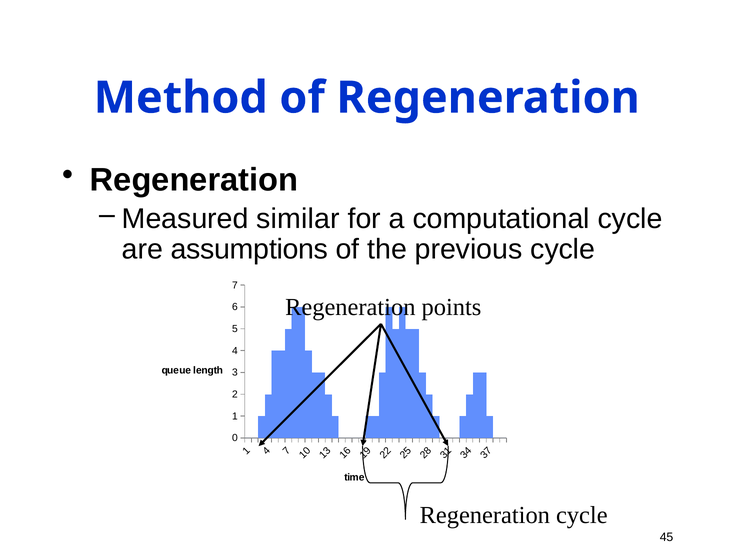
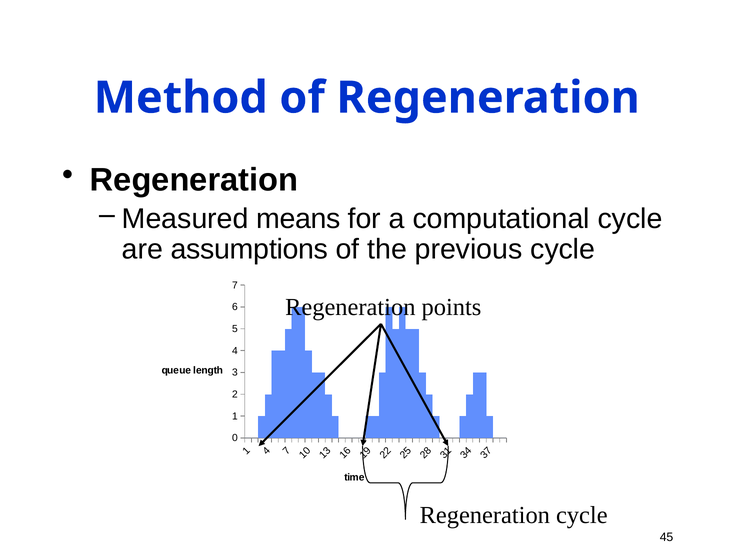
similar: similar -> means
